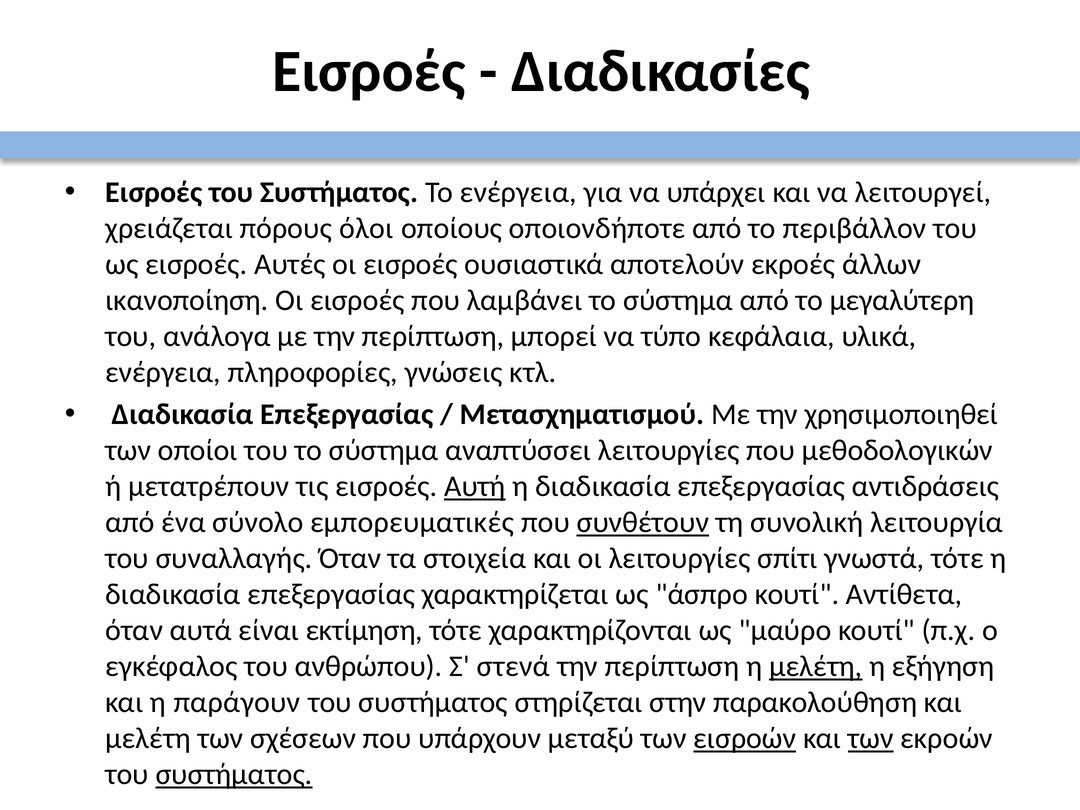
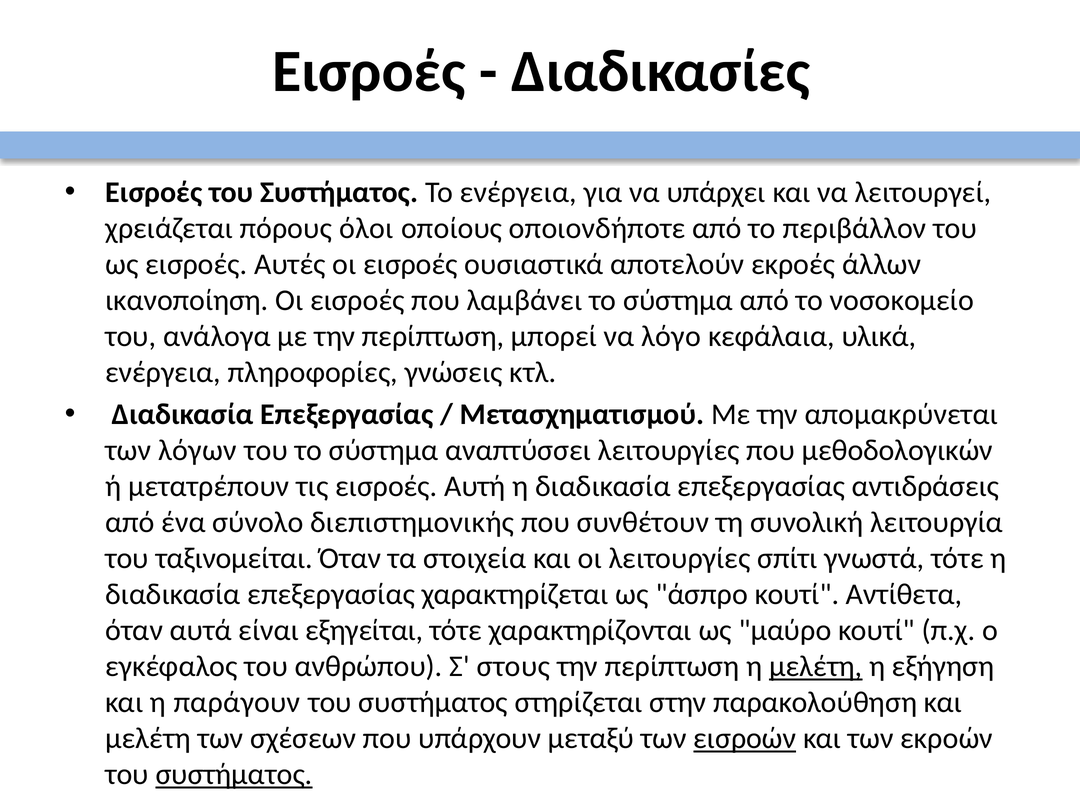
μεγαλύτερη: μεγαλύτερη -> νοσοκομείο
τύπο: τύπο -> λόγο
χρησιμοποιηθεί: χρησιμοποιηθεί -> απομακρύνεται
οποίοι: οποίοι -> λόγων
Αυτή underline: present -> none
εμπορευματικές: εμπορευματικές -> διεπιστημονικής
συνθέτουν underline: present -> none
συναλλαγής: συναλλαγής -> ταξινομείται
εκτίμηση: εκτίμηση -> εξηγείται
στενά: στενά -> στους
των at (871, 739) underline: present -> none
